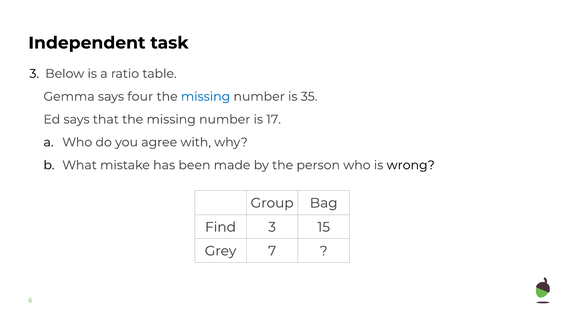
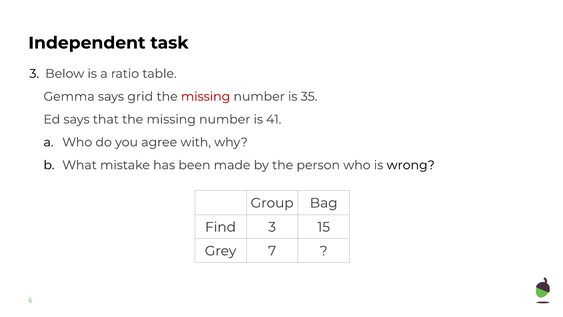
four: four -> grid
missing at (206, 96) colour: blue -> red
17: 17 -> 41
